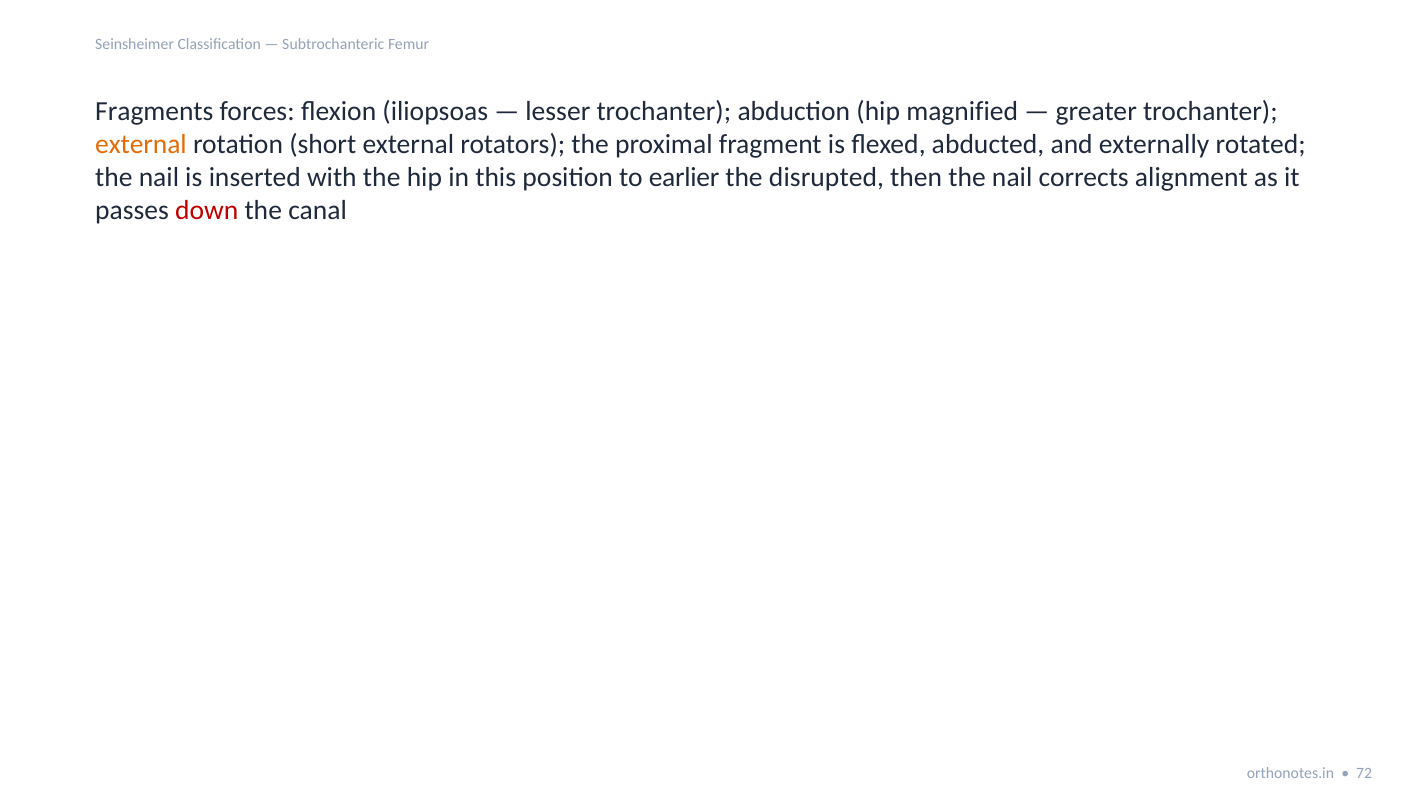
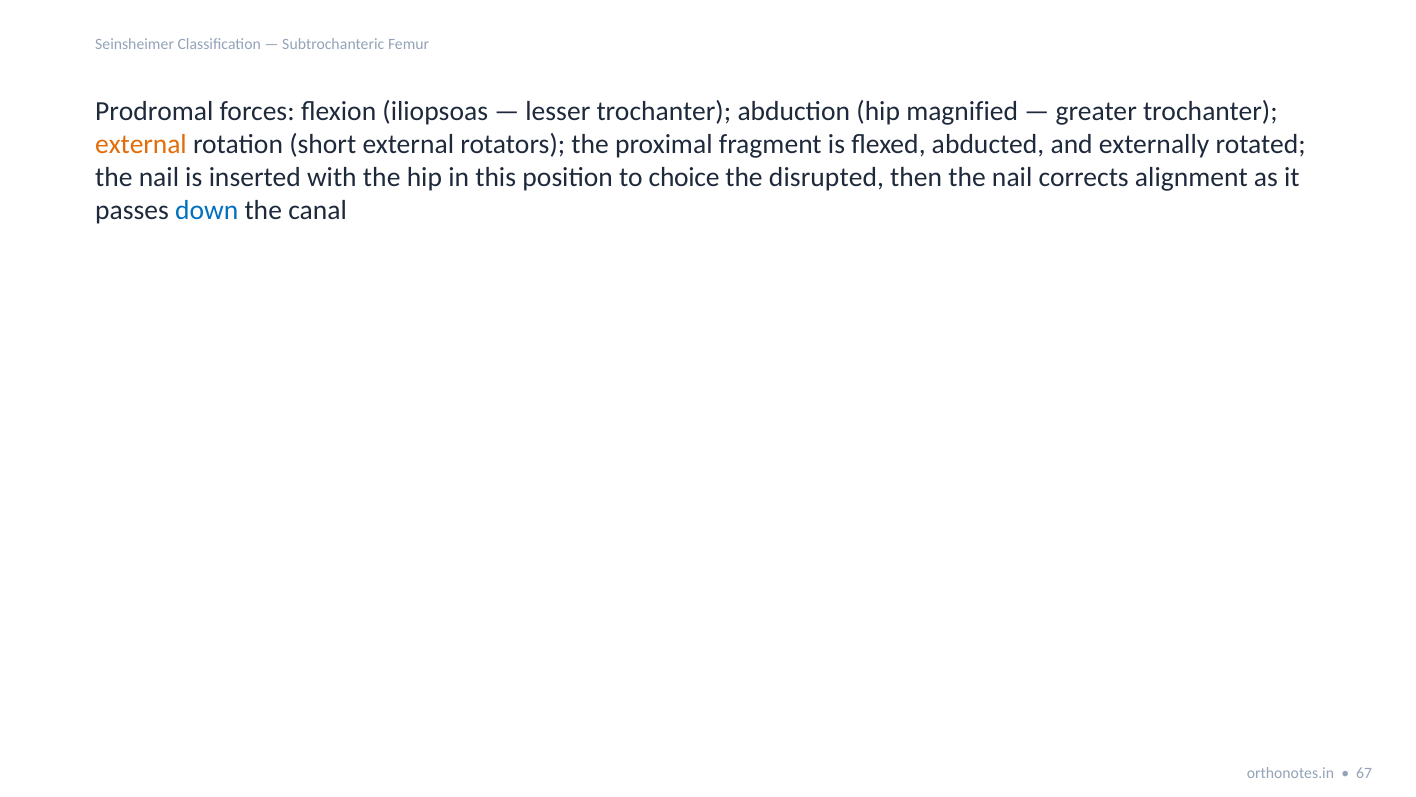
Fragments: Fragments -> Prodromal
earlier: earlier -> choice
down colour: red -> blue
72: 72 -> 67
